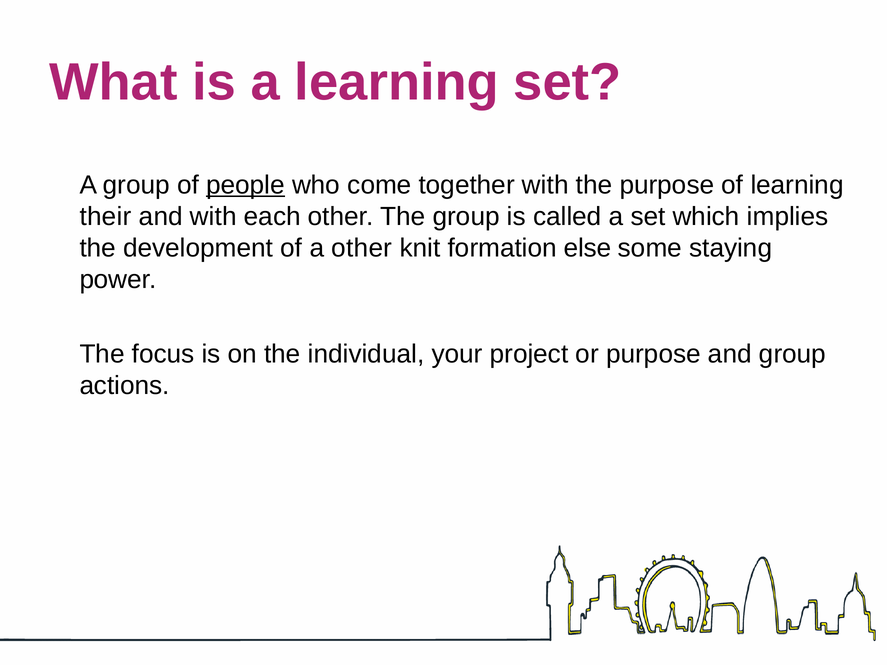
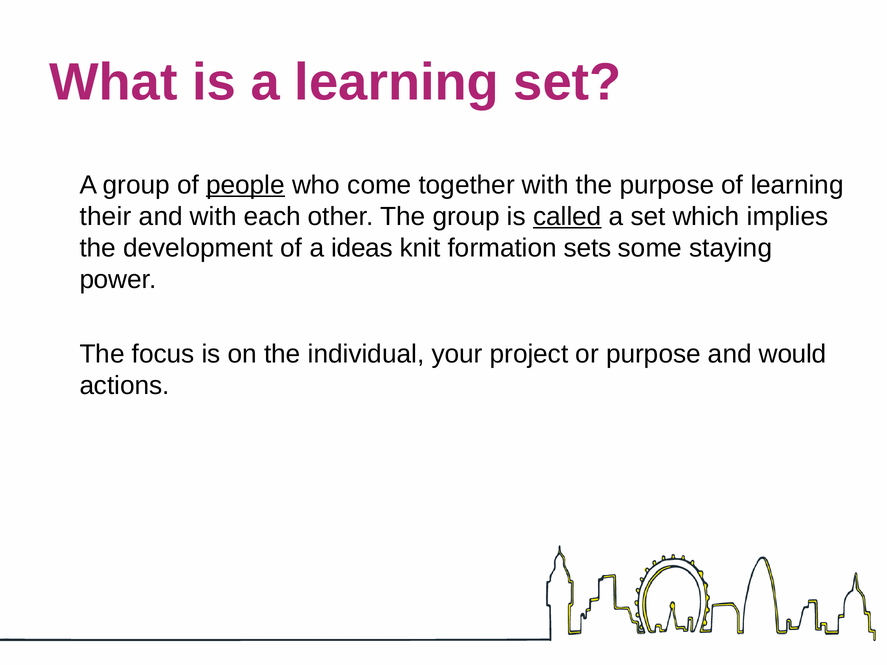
called underline: none -> present
a other: other -> ideas
else: else -> sets
and group: group -> would
